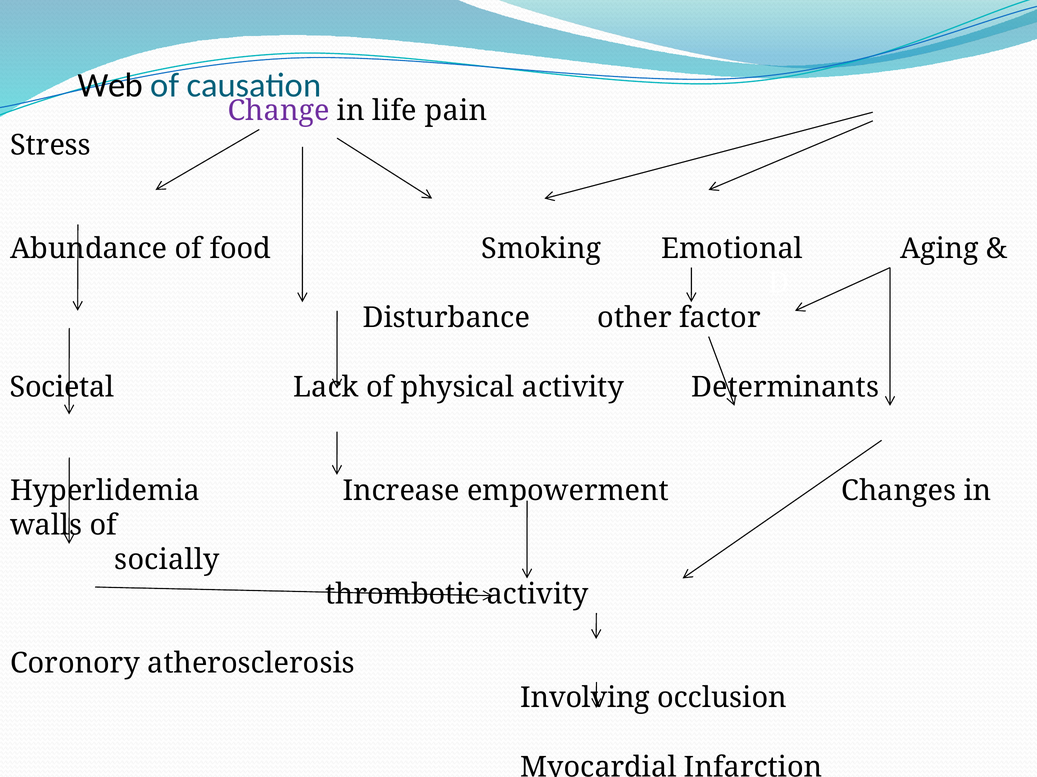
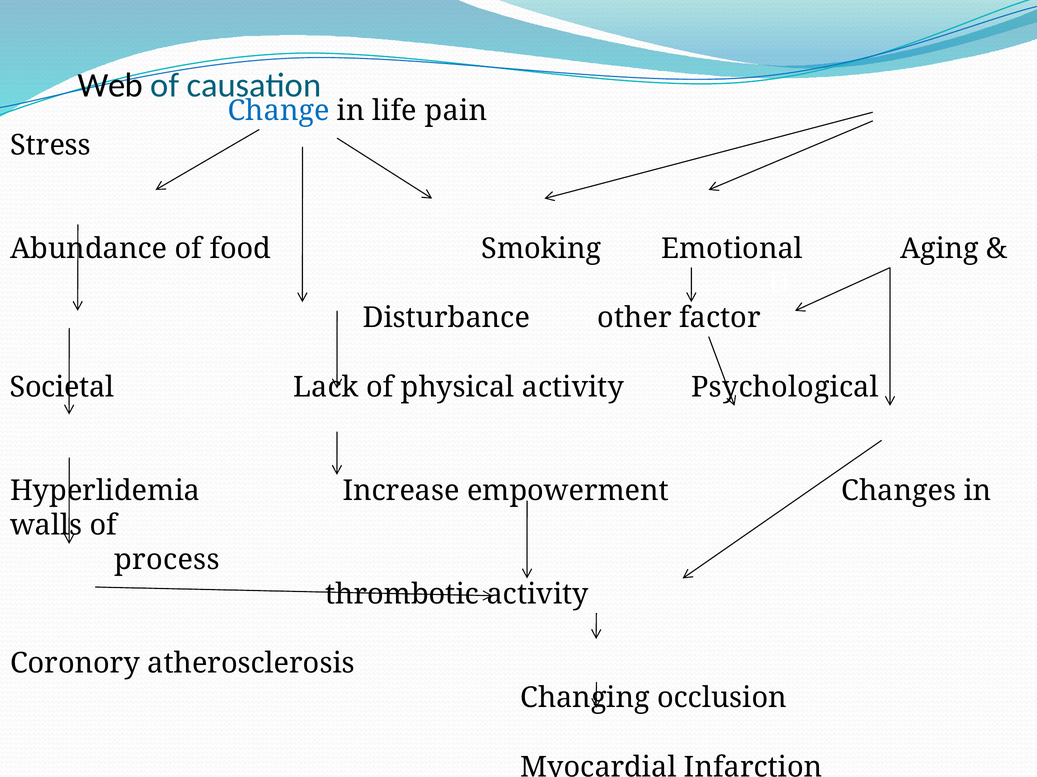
Change colour: purple -> blue
Determinants: Determinants -> Psychological
socially: socially -> process
Involving: Involving -> Changing
